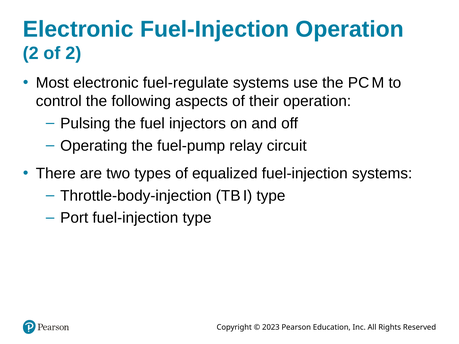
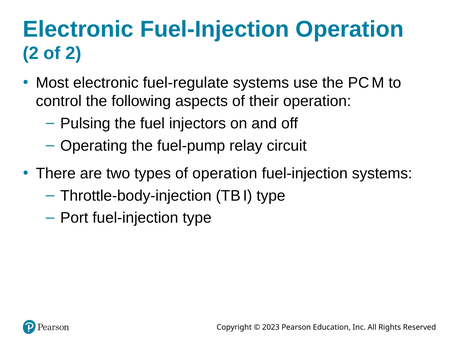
of equalized: equalized -> operation
